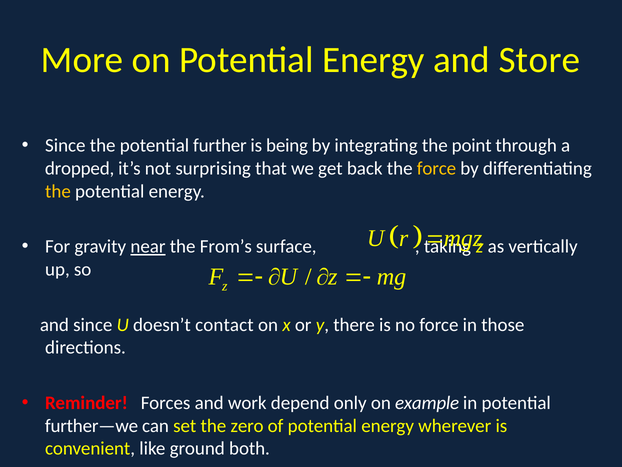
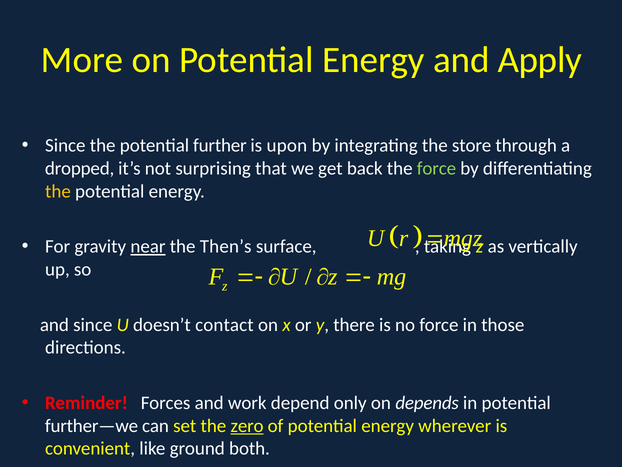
Store: Store -> Apply
being: being -> upon
point: point -> store
force at (436, 168) colour: yellow -> light green
From’s: From’s -> Then’s
example: example -> depends
zero underline: none -> present
